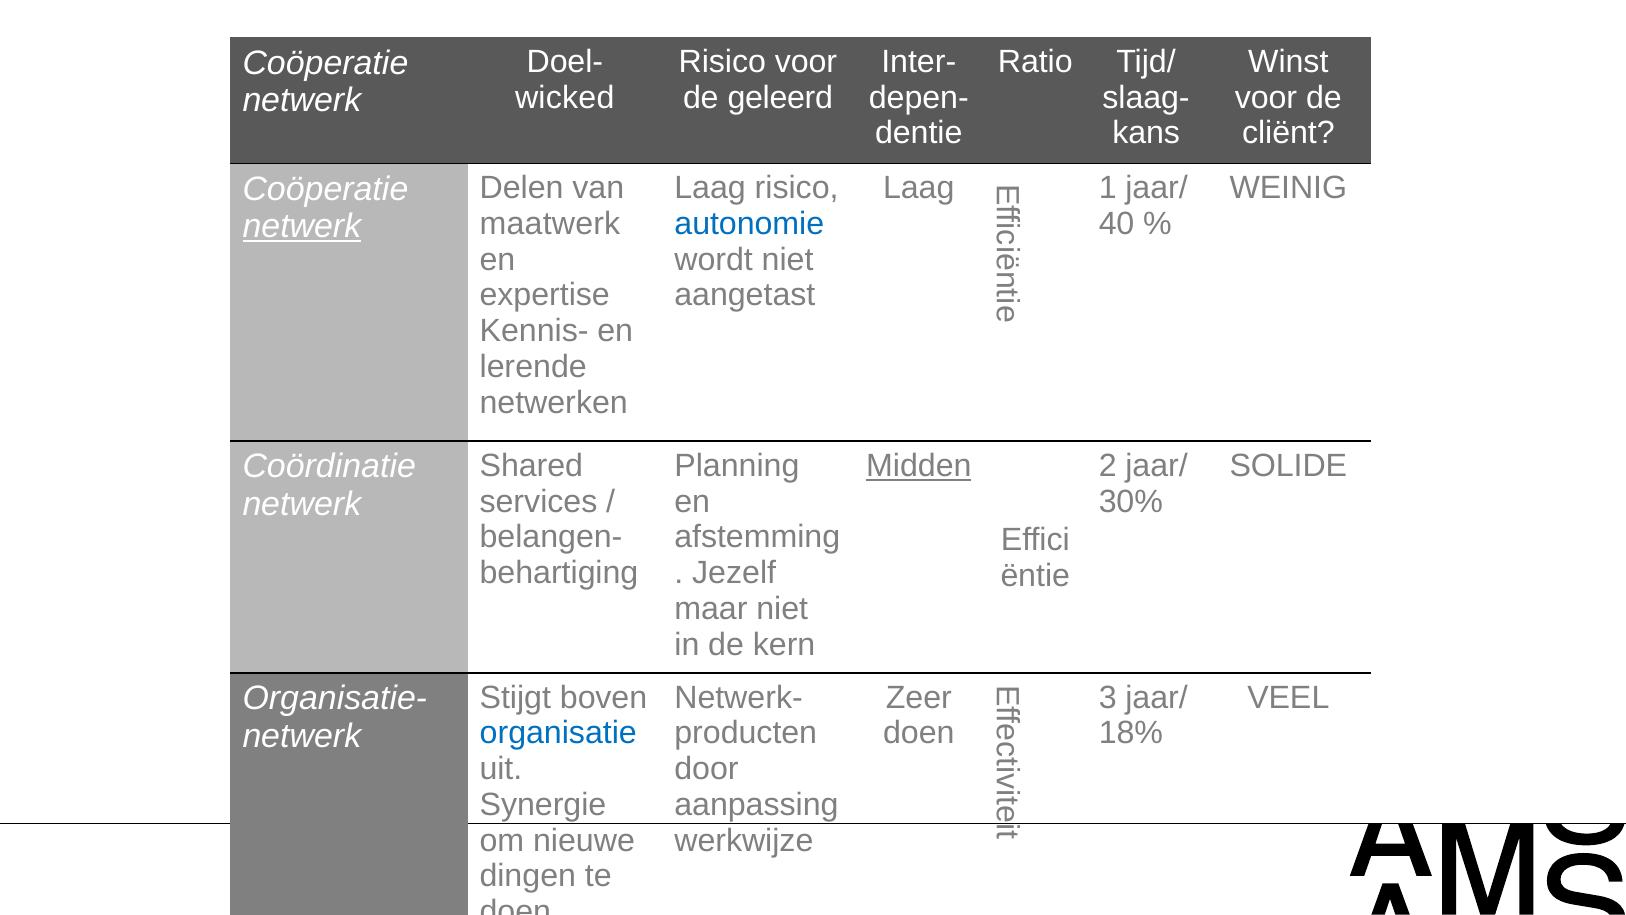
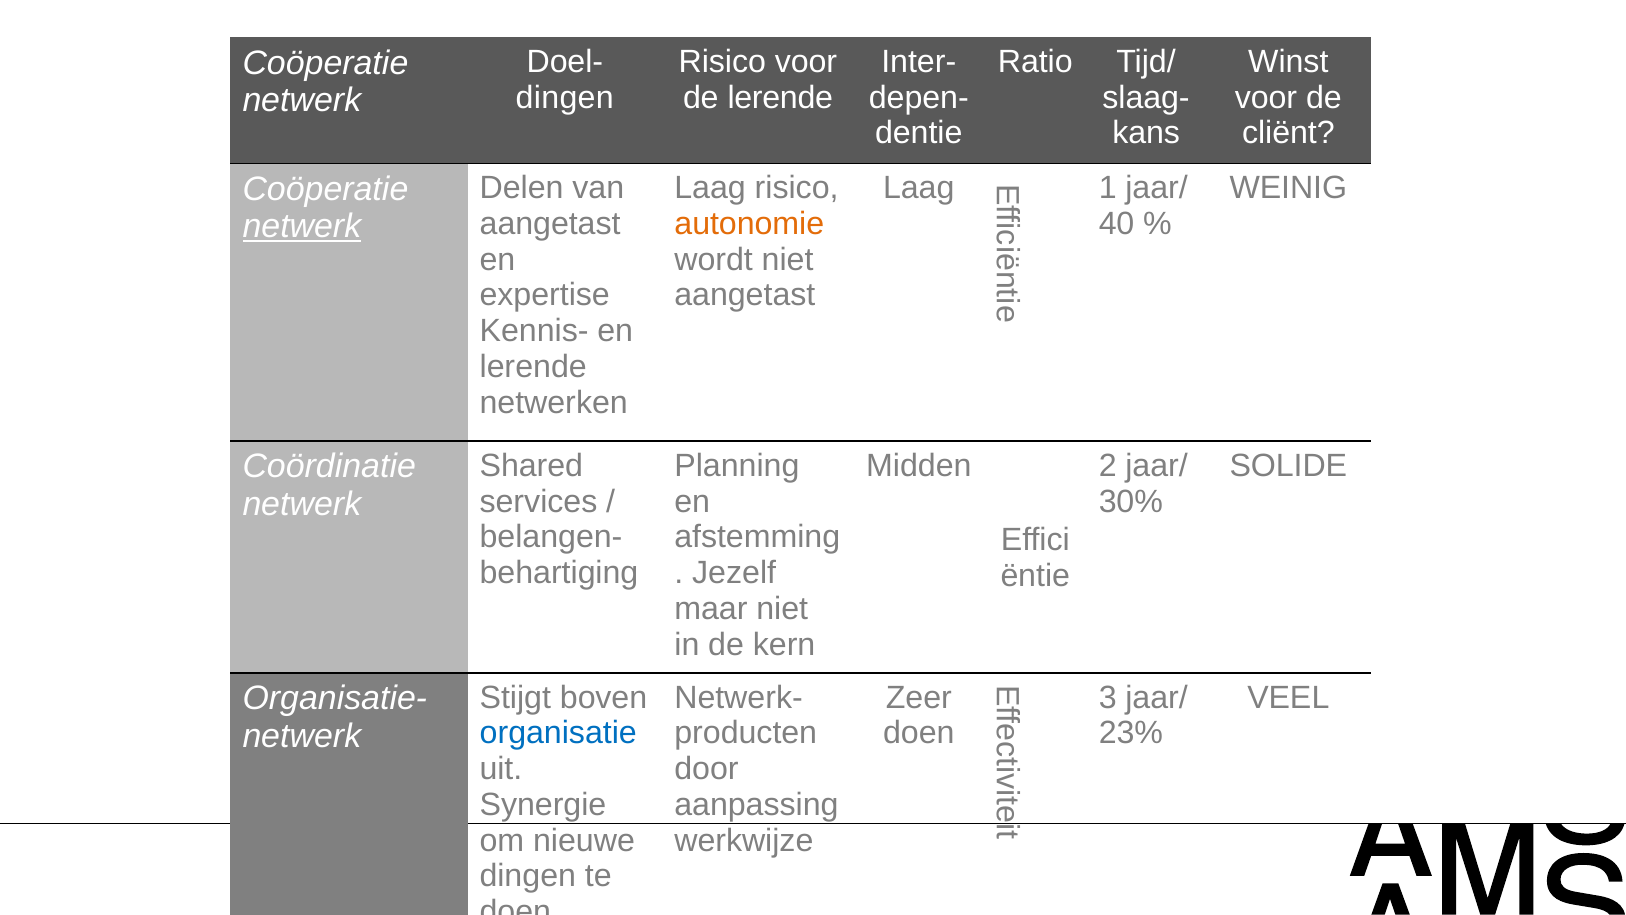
wicked at (565, 98): wicked -> dingen
de geleerd: geleerd -> lerende
maatwerk at (550, 224): maatwerk -> aangetast
autonomie colour: blue -> orange
Midden underline: present -> none
18%: 18% -> 23%
